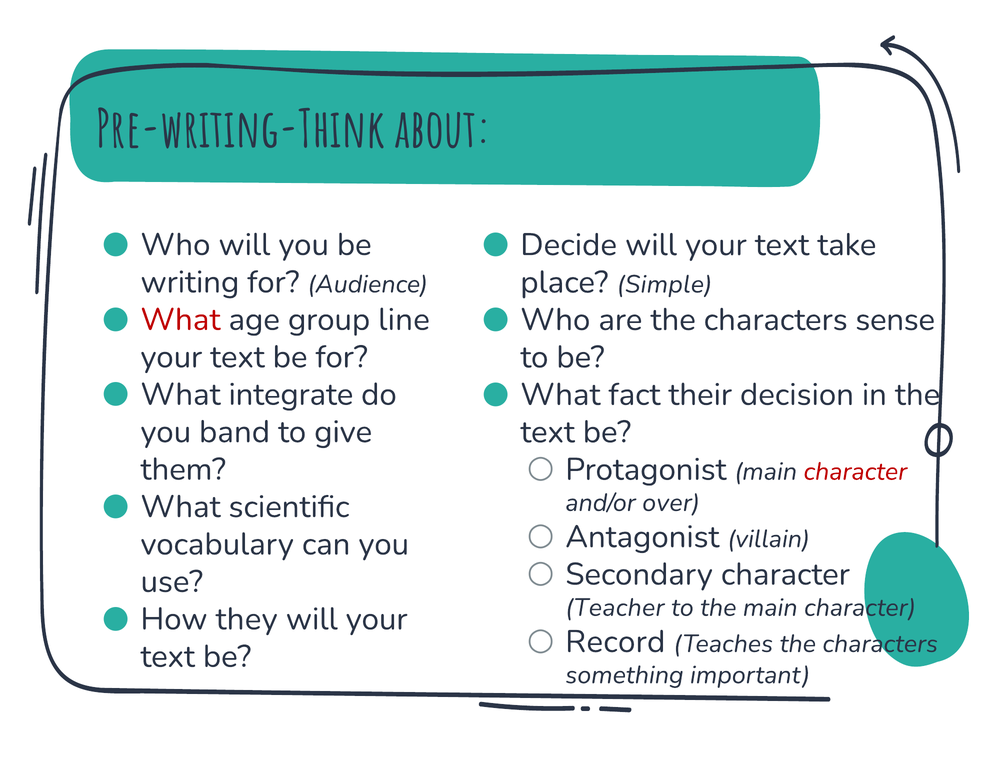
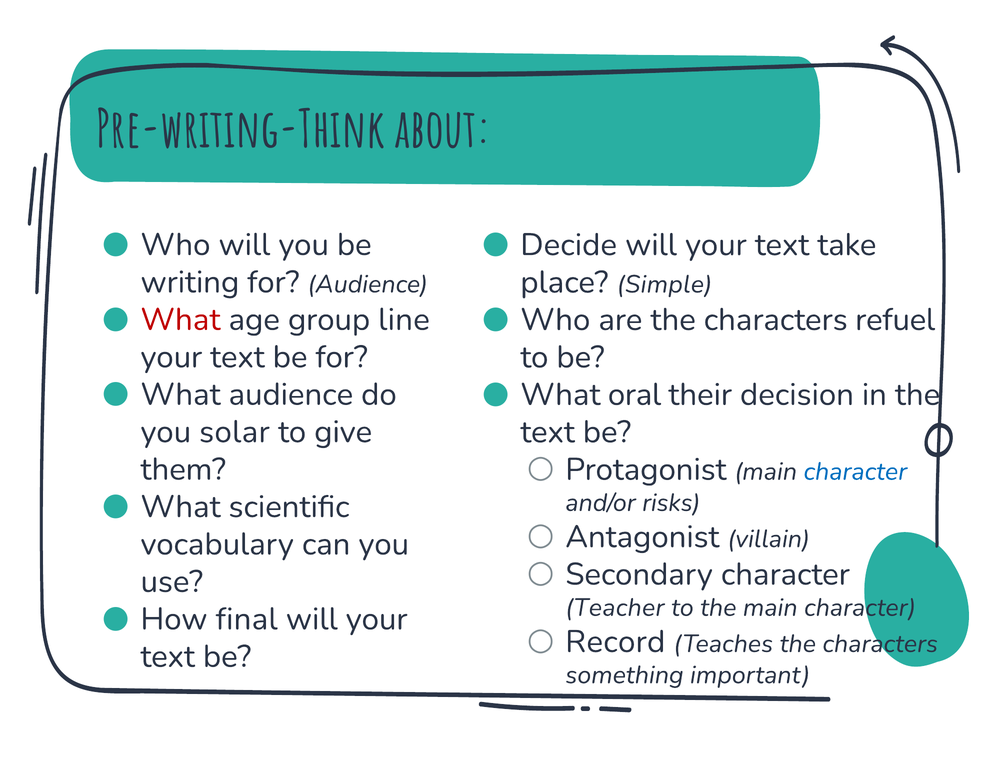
sense: sense -> refuel
What integrate: integrate -> audience
fact: fact -> oral
band: band -> solar
character at (855, 472) colour: red -> blue
over: over -> risks
they: they -> final
